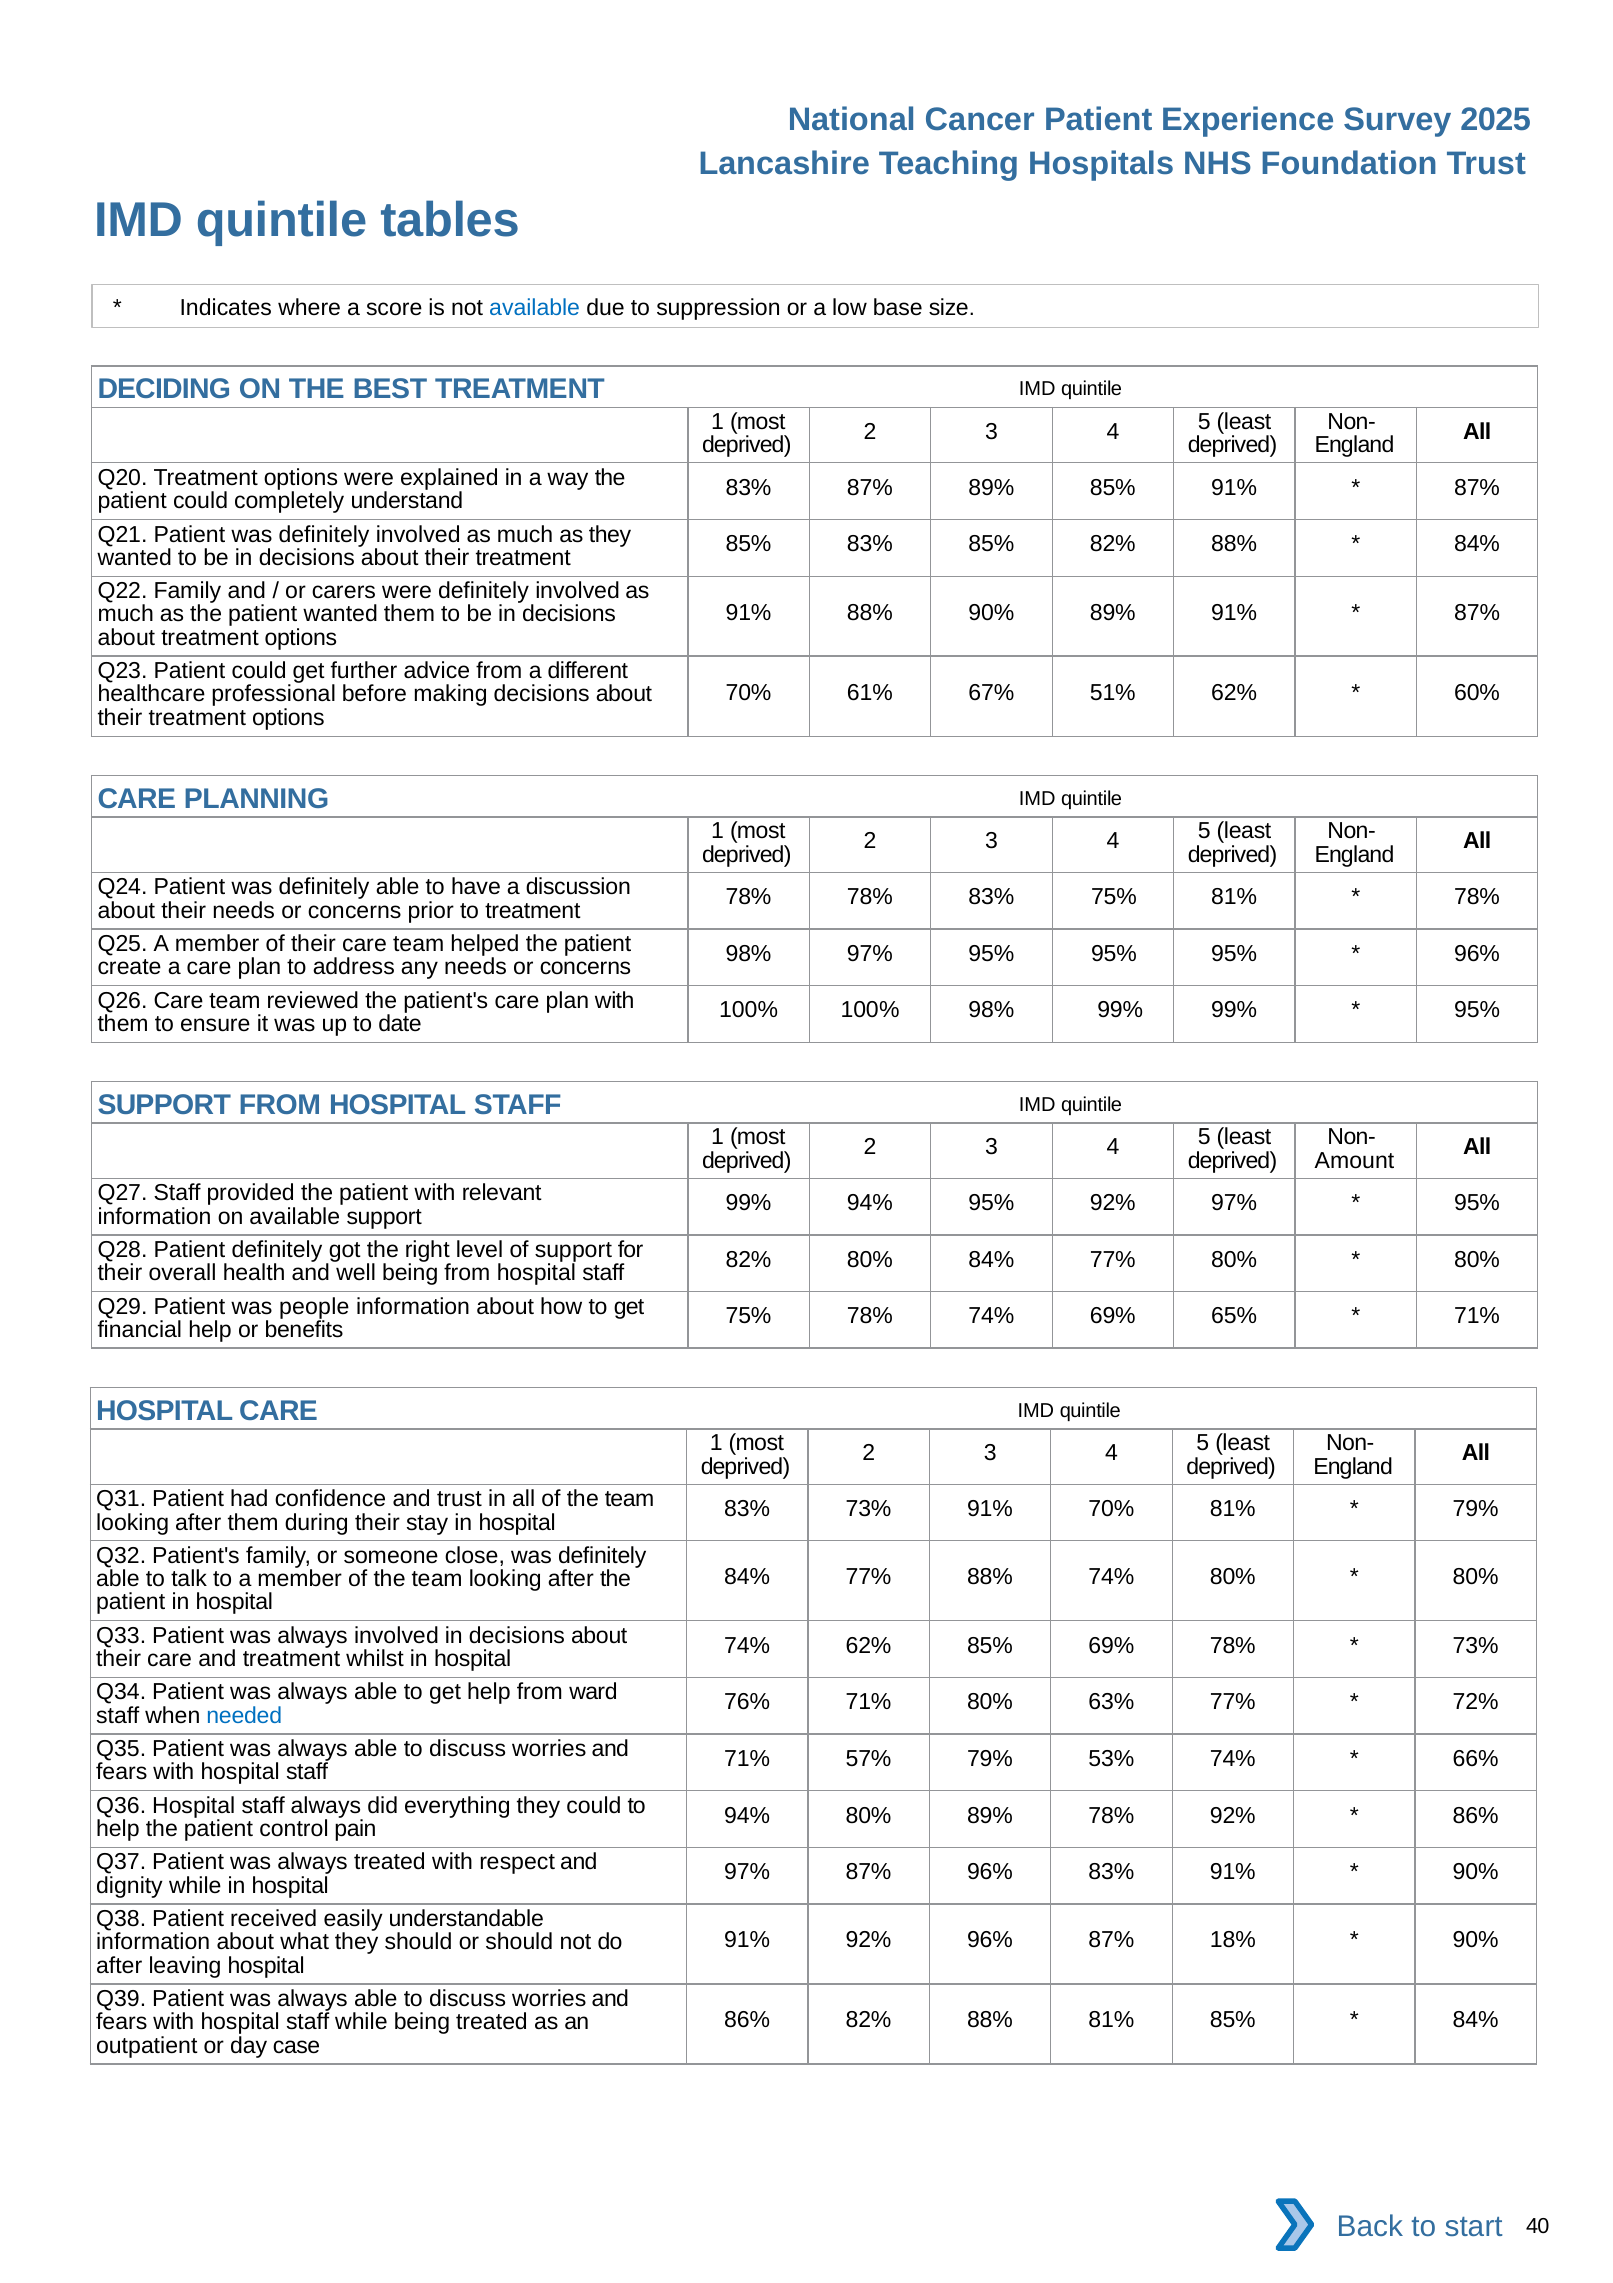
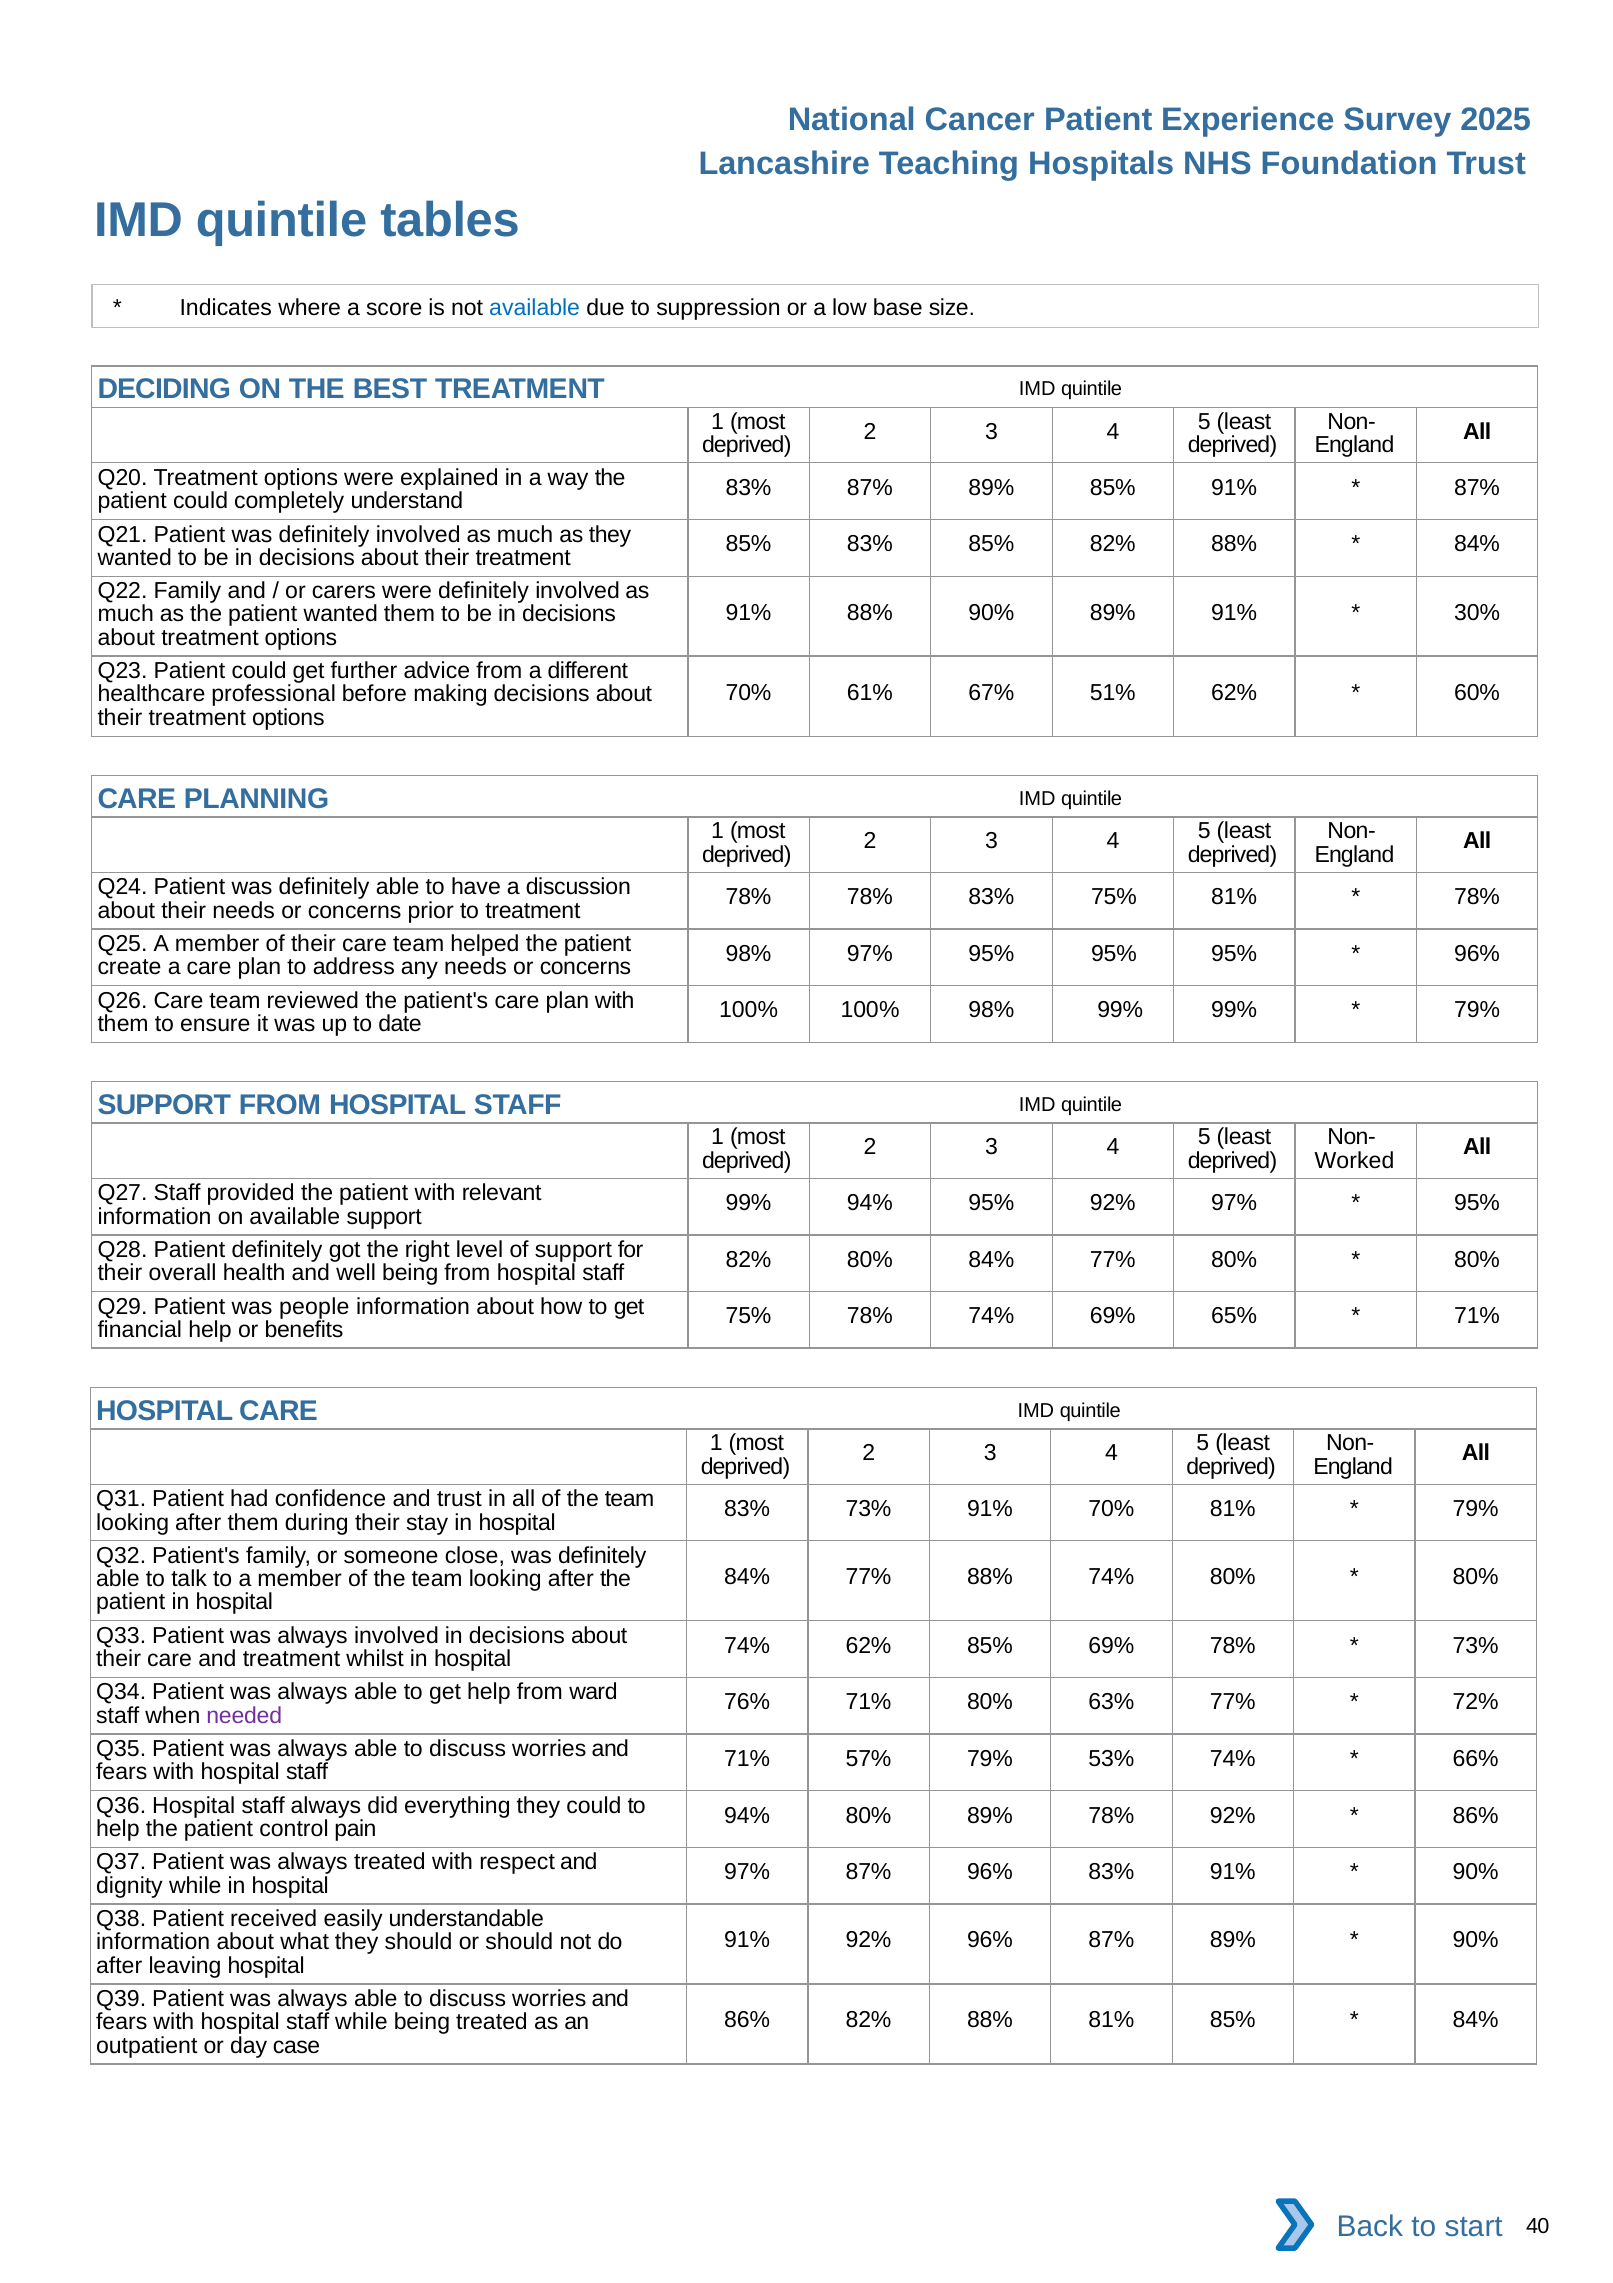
87% at (1477, 612): 87% -> 30%
95% at (1477, 1010): 95% -> 79%
Amount: Amount -> Worked
needed colour: blue -> purple
96% 87% 18%: 18% -> 89%
